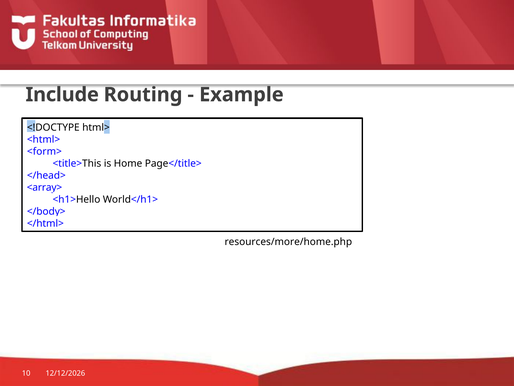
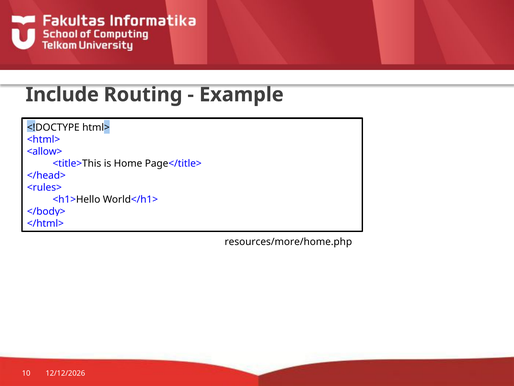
<form>: <form> -> <allow>
<array>: <array> -> <rules>
